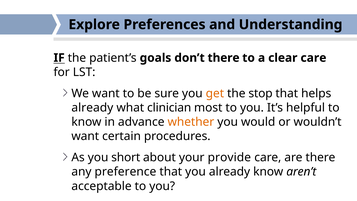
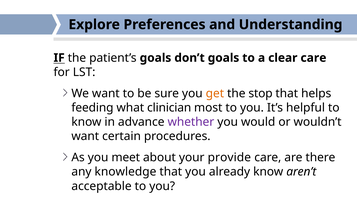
don’t there: there -> goals
already at (92, 108): already -> feeding
whether colour: orange -> purple
short: short -> meet
preference: preference -> knowledge
